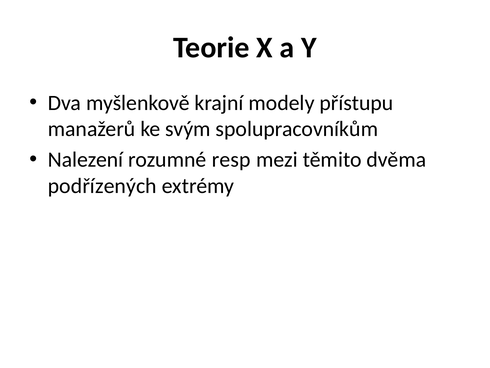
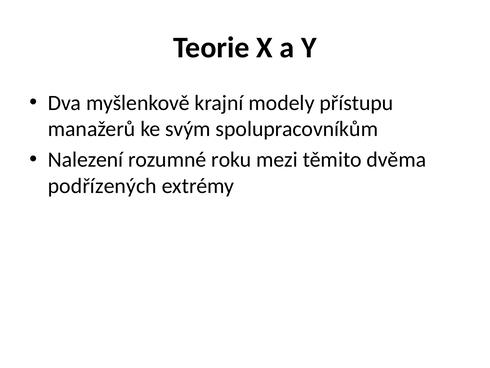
resp: resp -> roku
